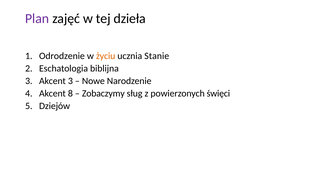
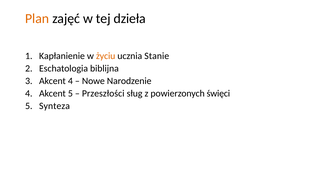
Plan colour: purple -> orange
Odrodzenie: Odrodzenie -> Kapłanienie
Akcent 3: 3 -> 4
Akcent 8: 8 -> 5
Zobaczymy: Zobaczymy -> Przeszłości
Dziejów: Dziejów -> Synteza
